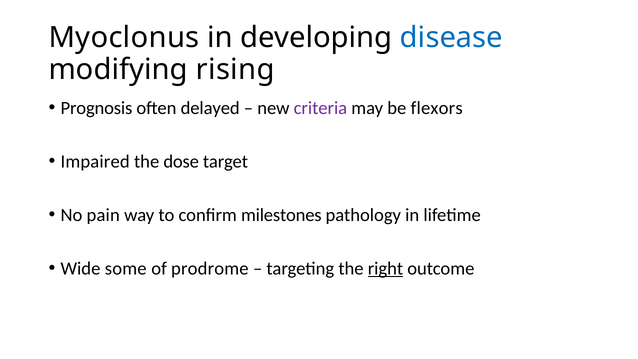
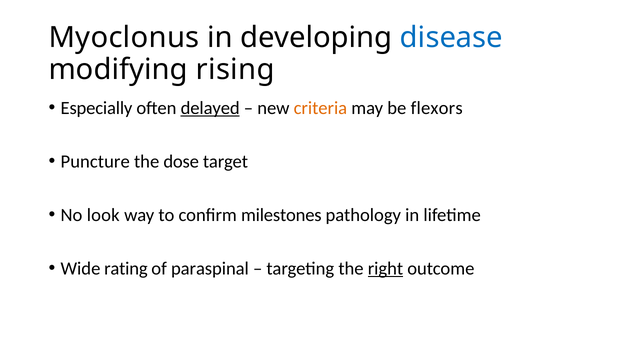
Prognosis: Prognosis -> Especially
delayed underline: none -> present
criteria colour: purple -> orange
Impaired: Impaired -> Puncture
pain: pain -> look
some: some -> rating
prodrome: prodrome -> paraspinal
